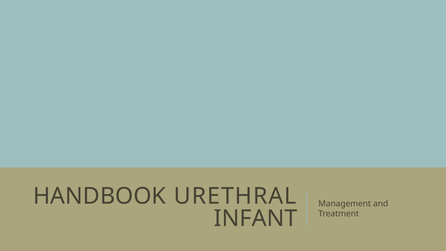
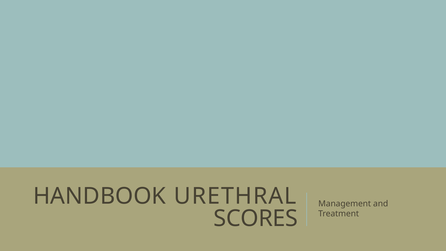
INFANT: INFANT -> SCORES
